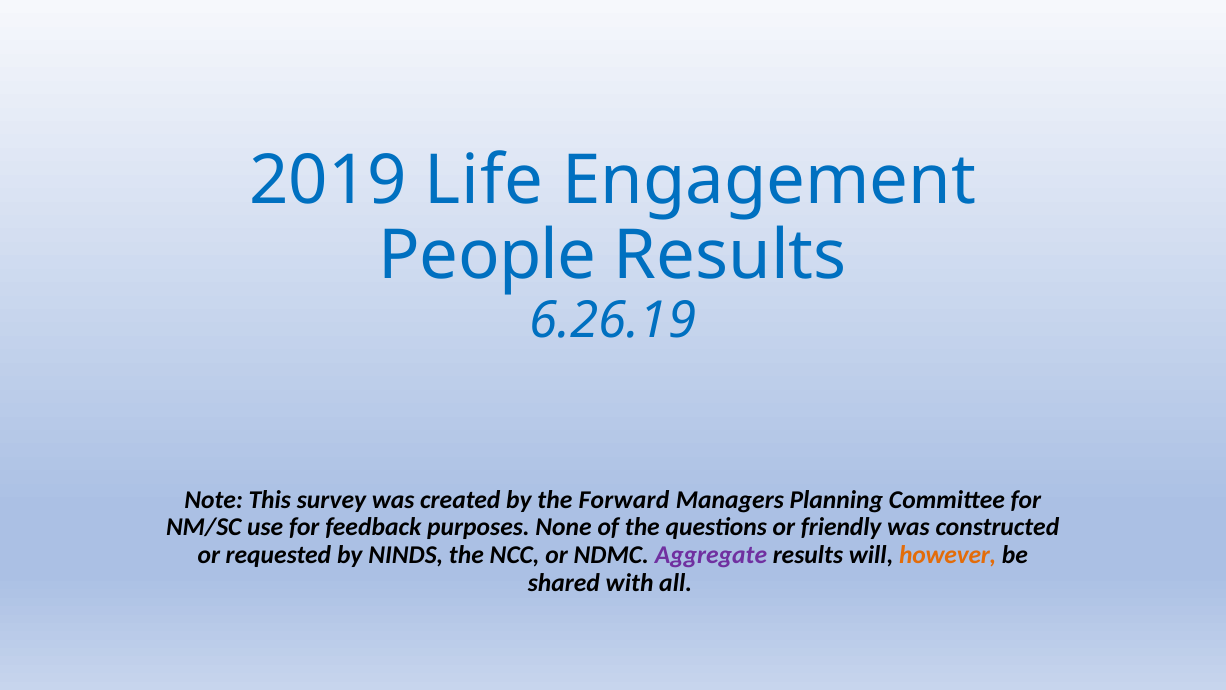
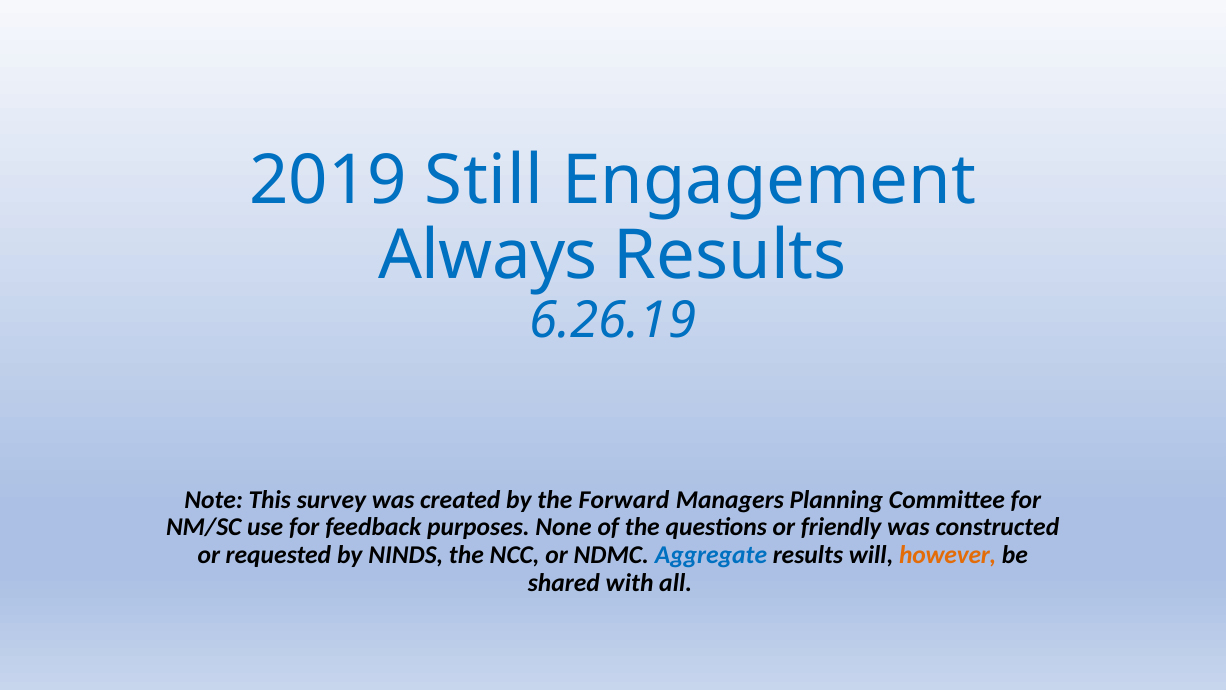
Life: Life -> Still
People: People -> Always
Aggregate colour: purple -> blue
